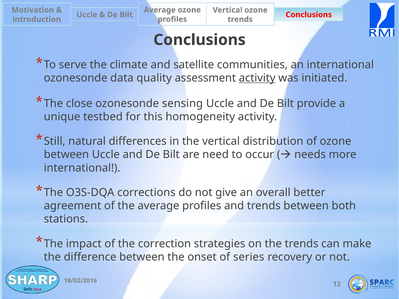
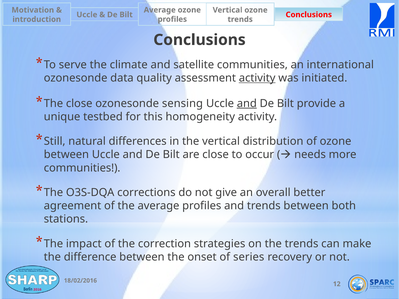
and at (247, 103) underline: none -> present
are need: need -> close
international at (82, 168): international -> communities
